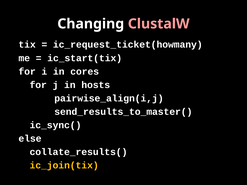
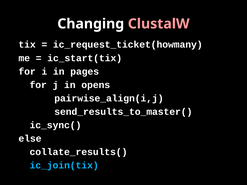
cores: cores -> pages
hosts: hosts -> opens
ic_join(tix colour: yellow -> light blue
